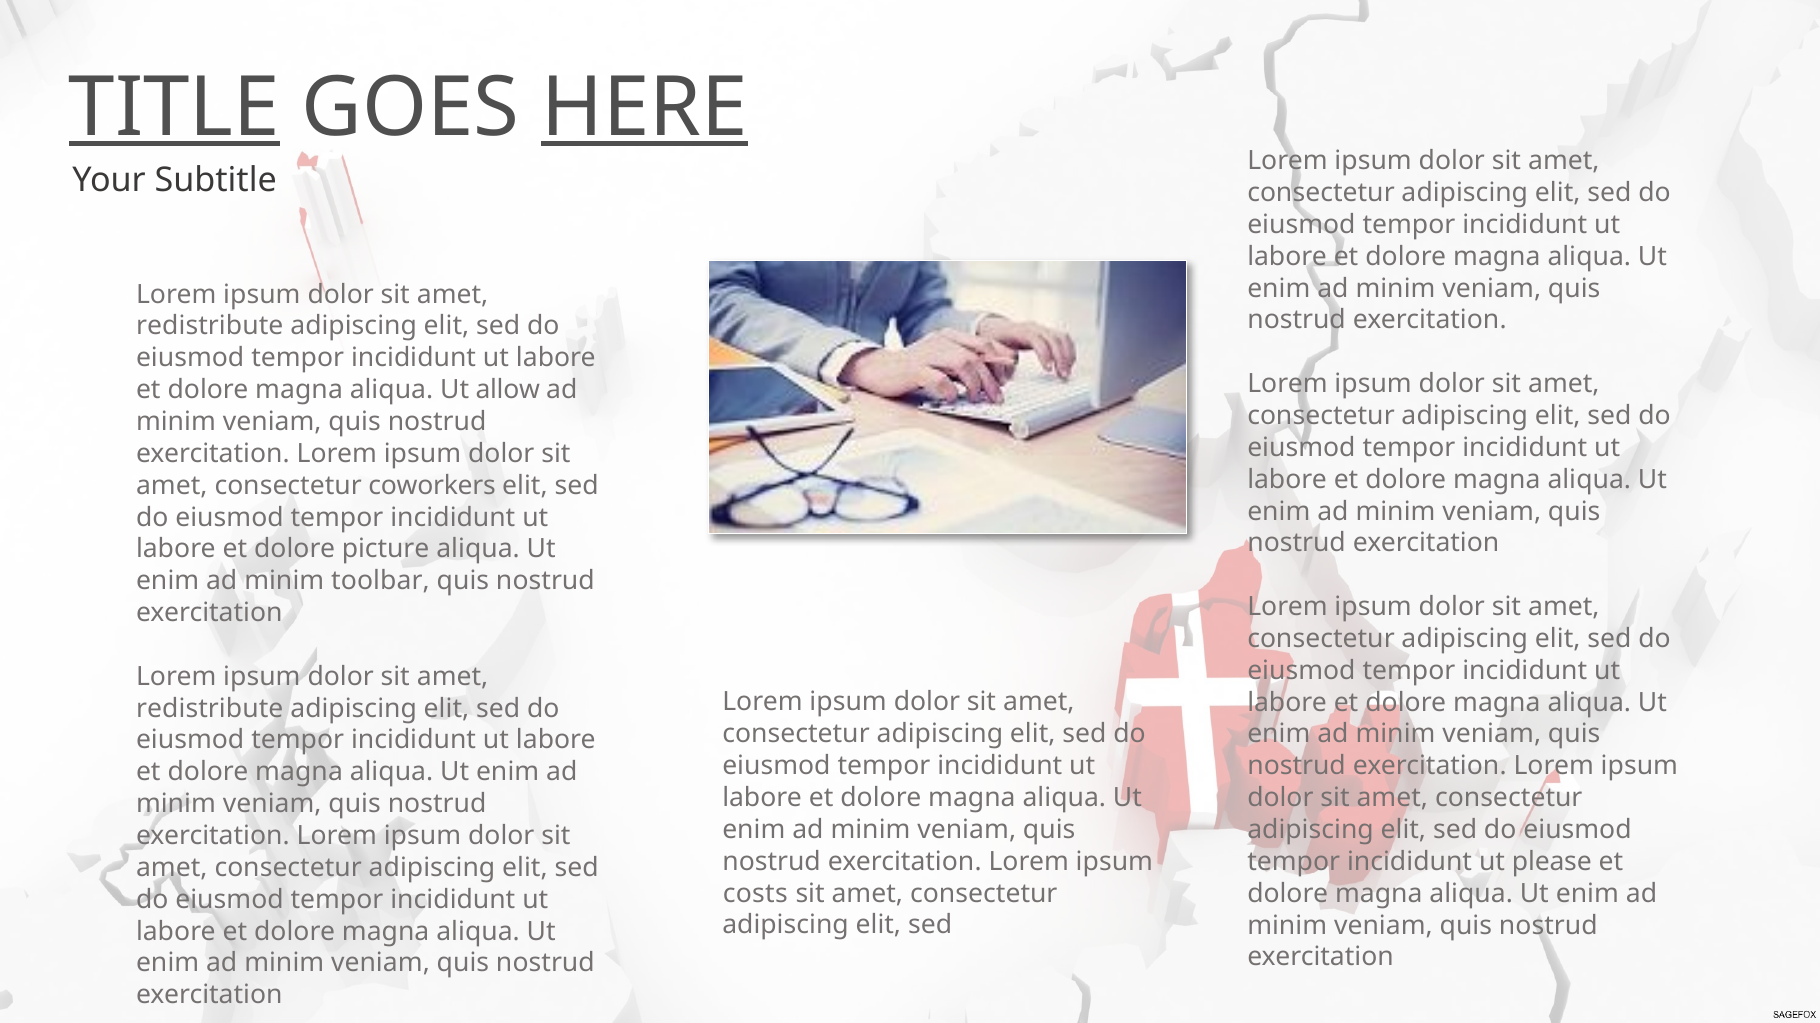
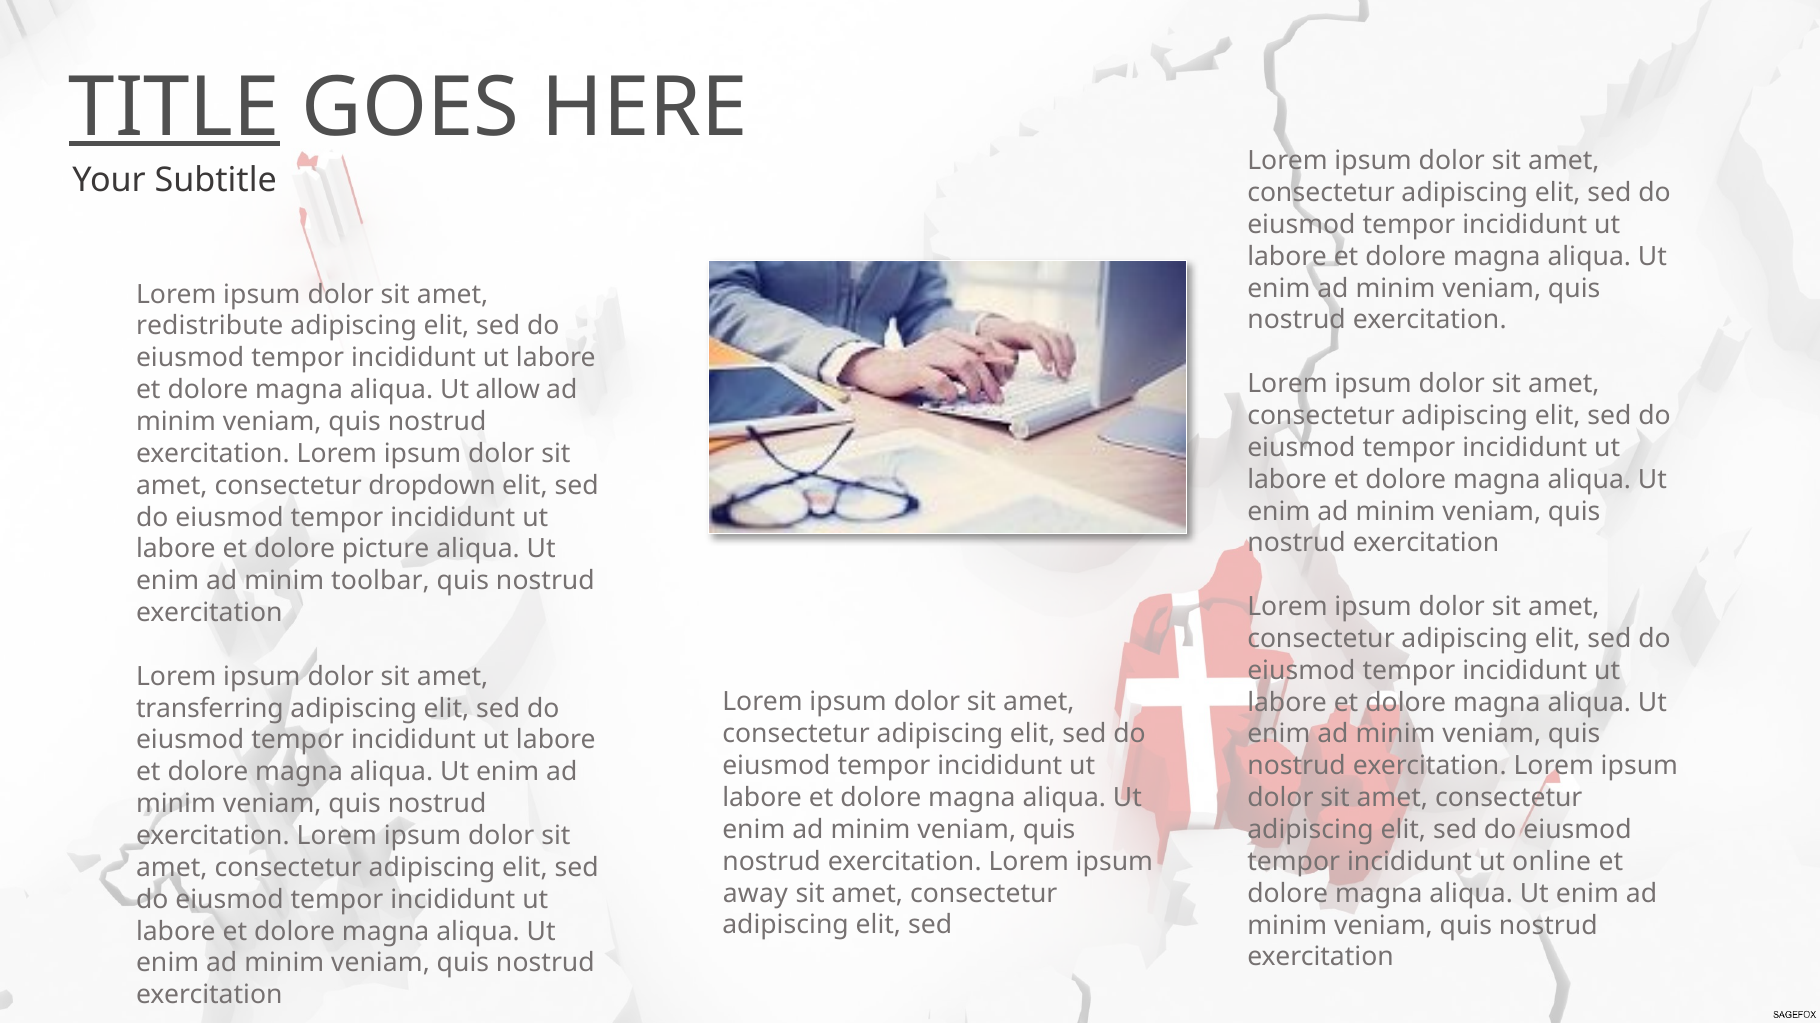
HERE underline: present -> none
coworkers: coworkers -> dropdown
redistribute at (210, 709): redistribute -> transferring
please: please -> online
costs: costs -> away
